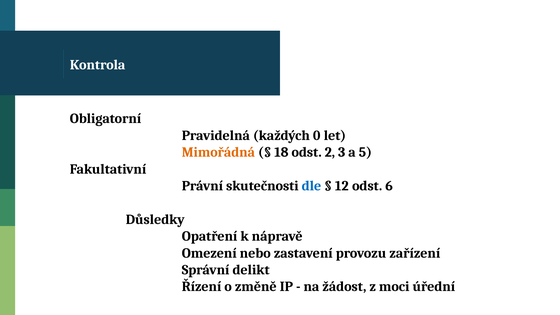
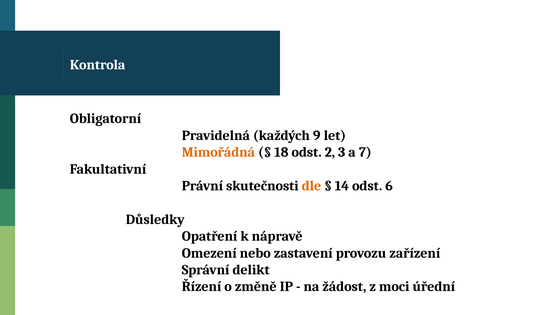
0: 0 -> 9
5: 5 -> 7
dle colour: blue -> orange
12: 12 -> 14
